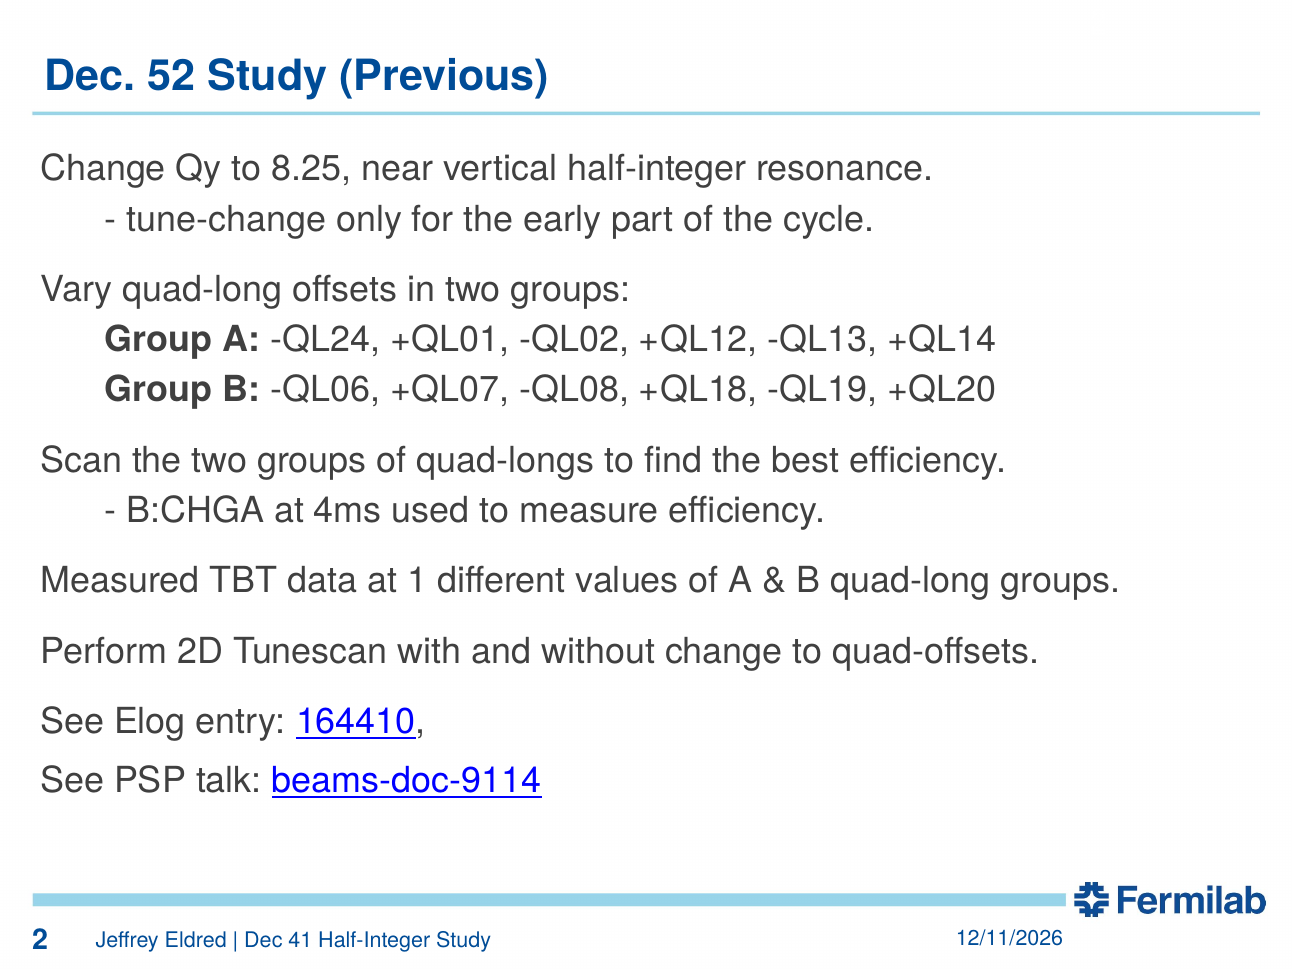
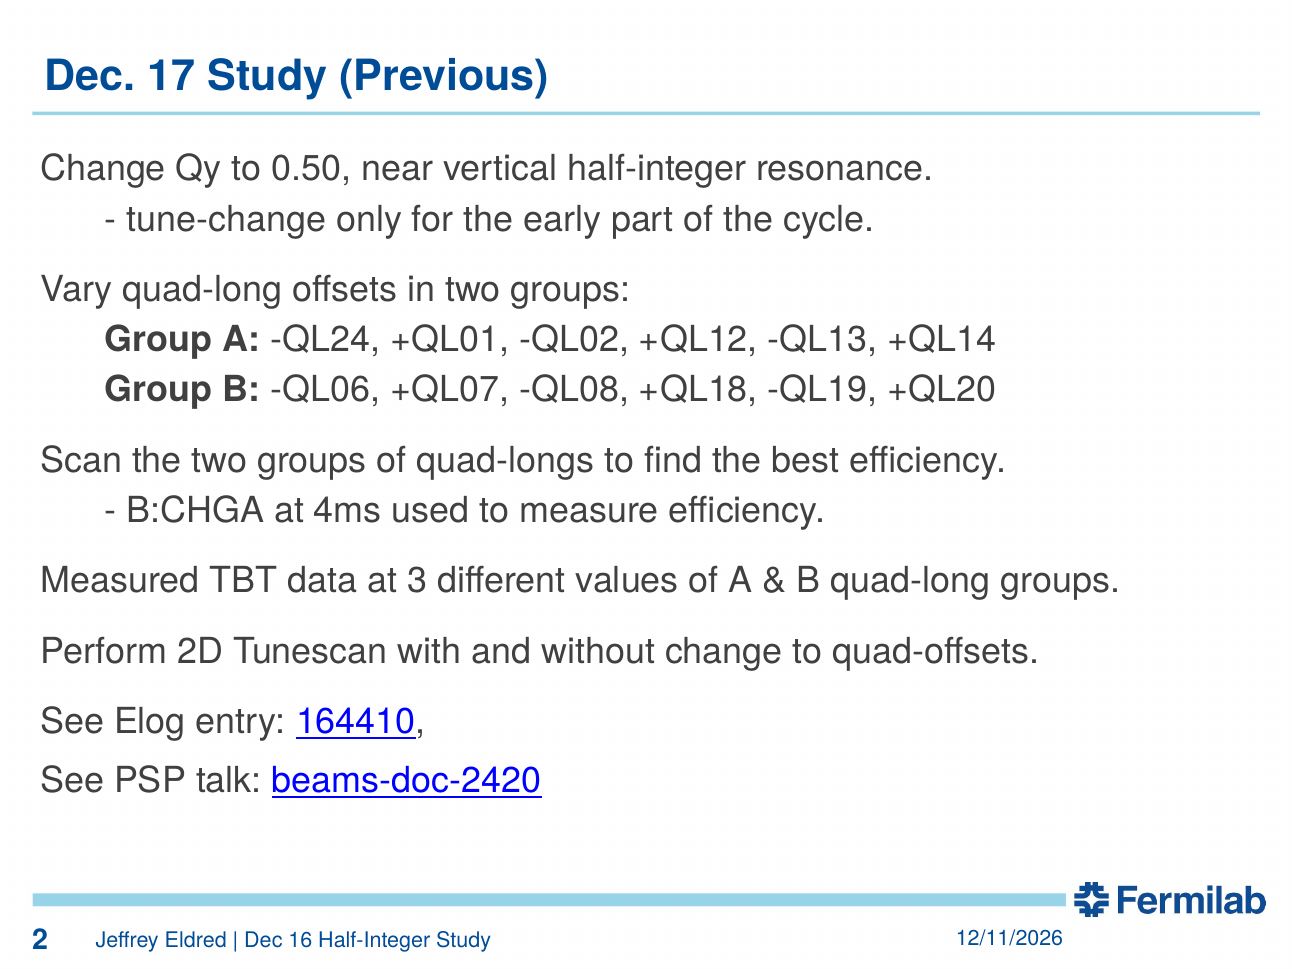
52: 52 -> 17
8.25: 8.25 -> 0.50
1: 1 -> 3
beams-doc-9114: beams-doc-9114 -> beams-doc-2420
41: 41 -> 16
